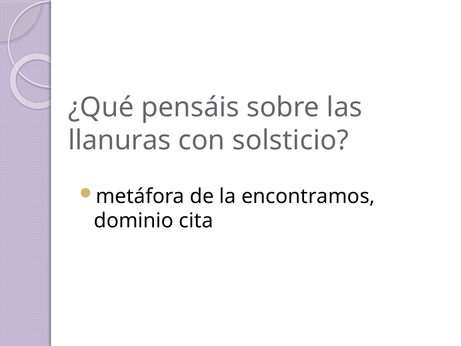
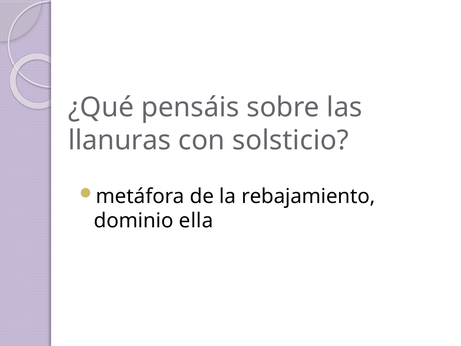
encontramos: encontramos -> rebajamiento
cita: cita -> ella
